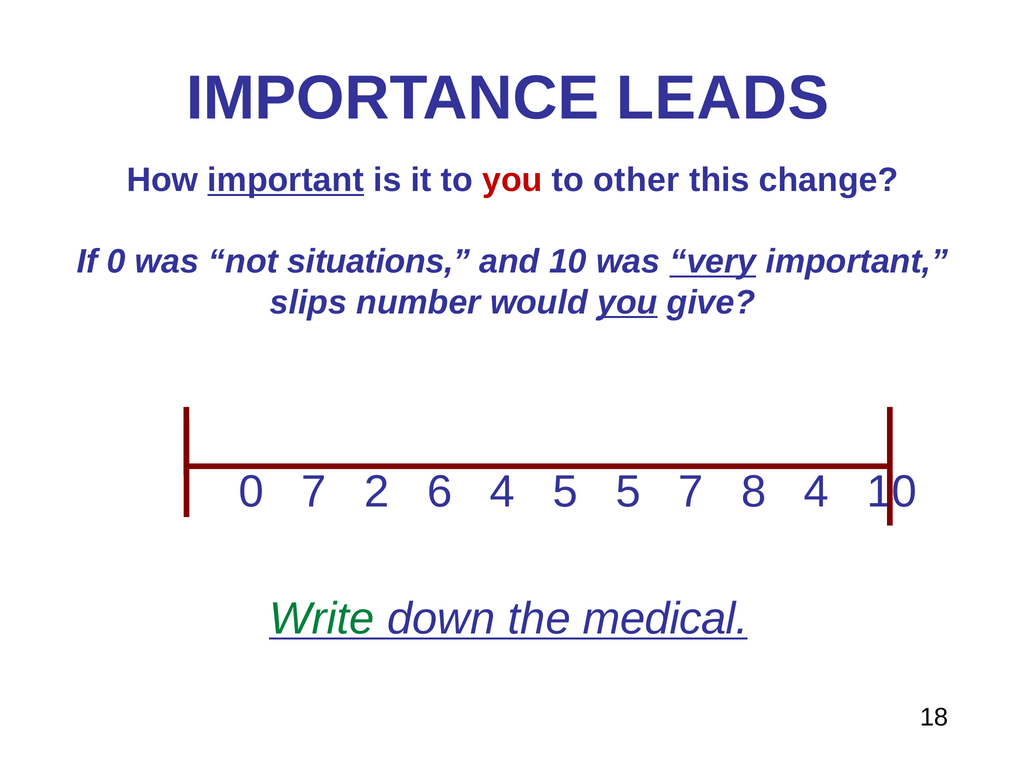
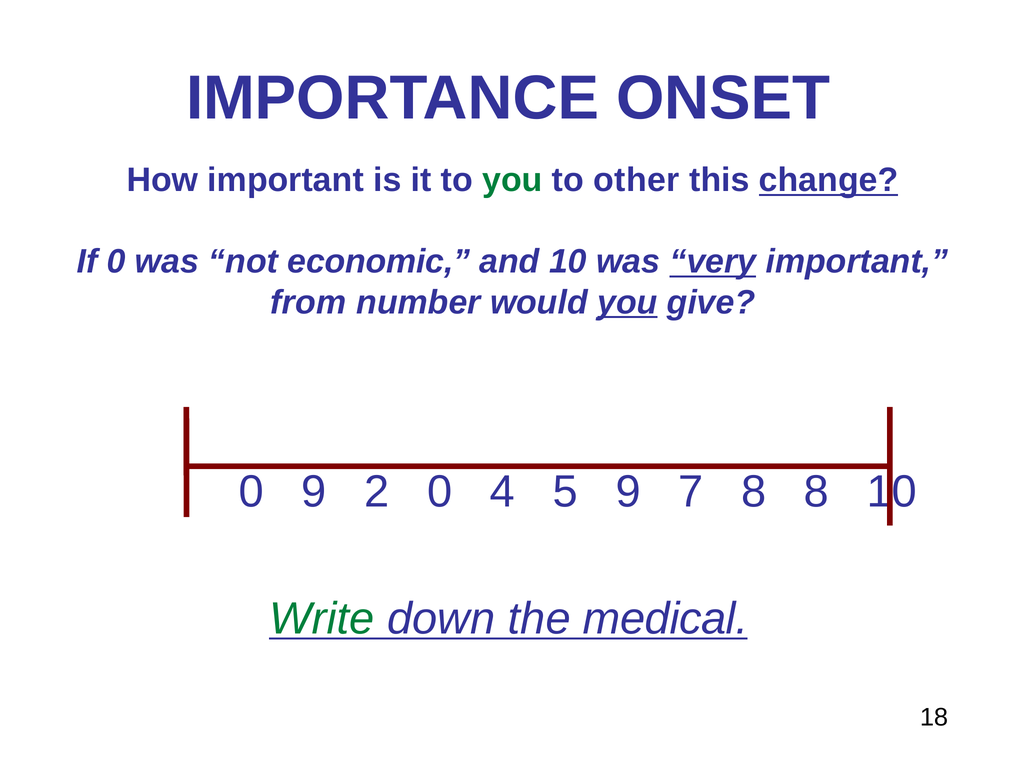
LEADS: LEADS -> ONSET
important at (286, 180) underline: present -> none
you at (512, 180) colour: red -> green
change underline: none -> present
situations: situations -> economic
slips: slips -> from
0 7: 7 -> 9
2 6: 6 -> 0
5 5: 5 -> 9
8 4: 4 -> 8
